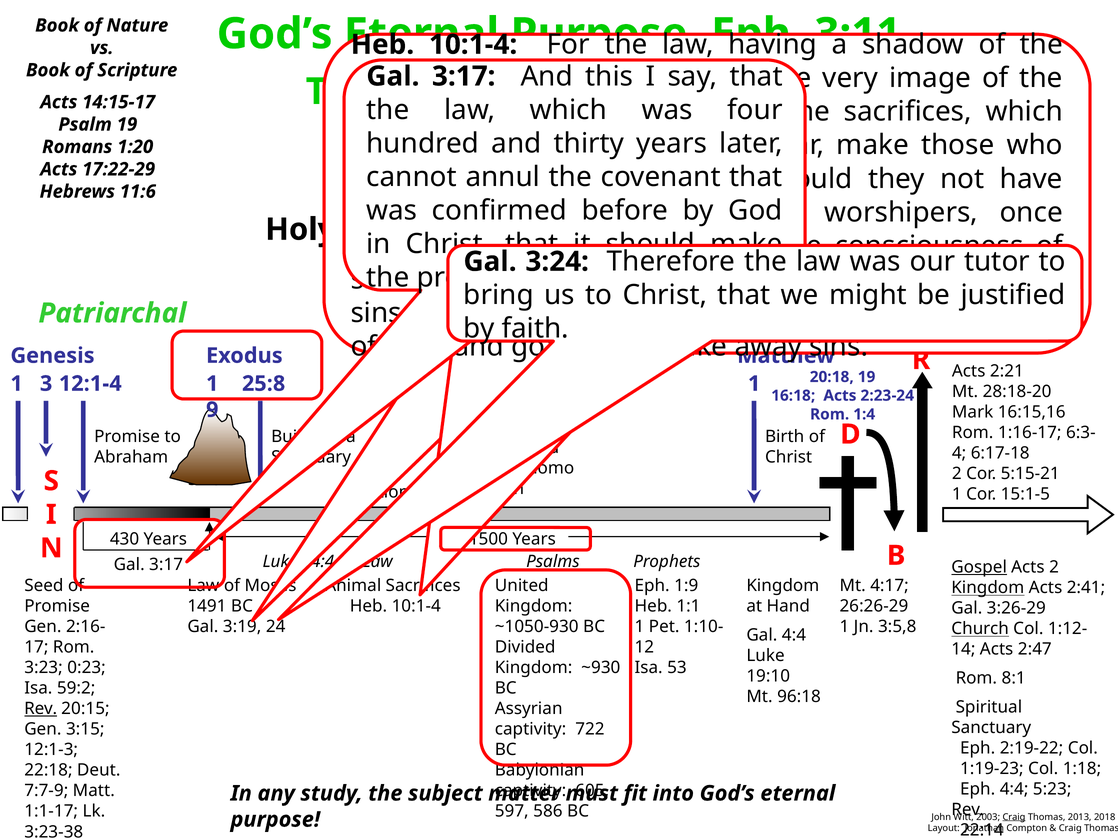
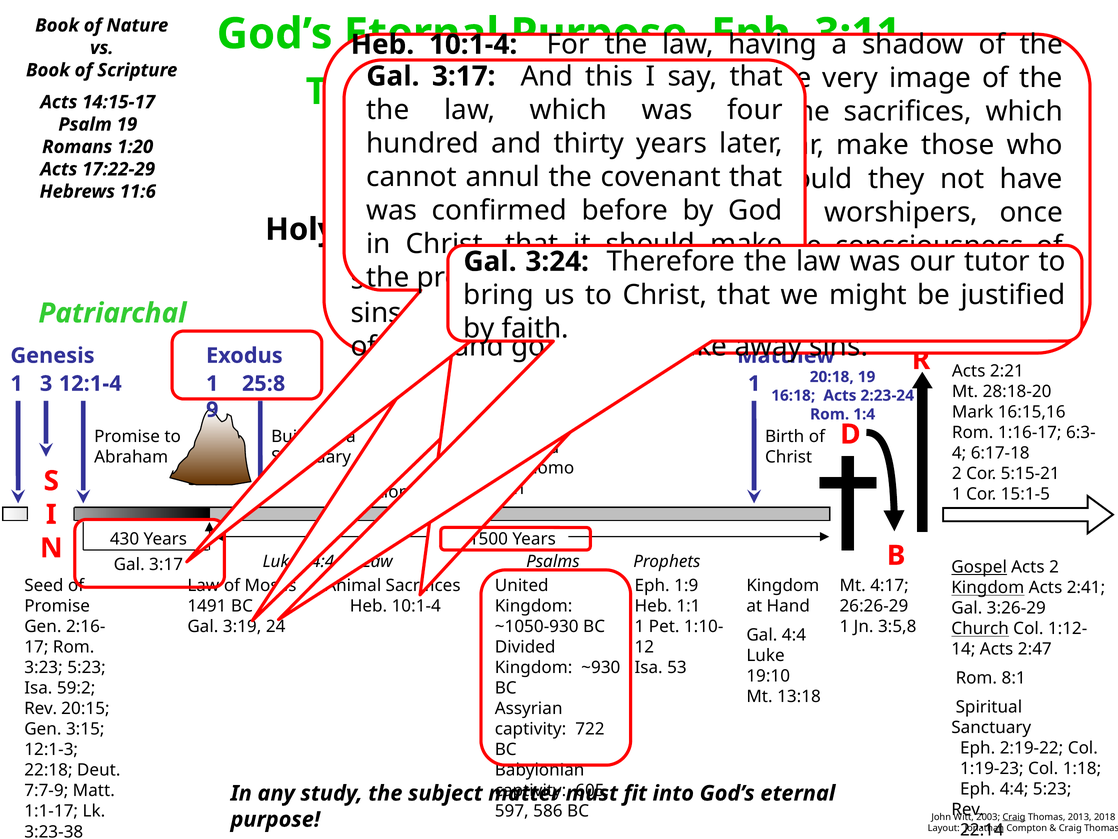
3:23 0:23: 0:23 -> 5:23
96:18: 96:18 -> 13:18
Rev at (41, 708) underline: present -> none
